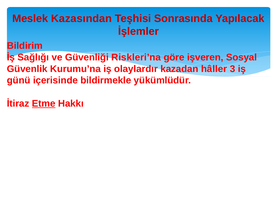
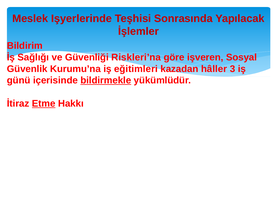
Kazasından: Kazasından -> Işyerlerinde
olaylardır: olaylardır -> eğitimleri
bildirmekle underline: none -> present
